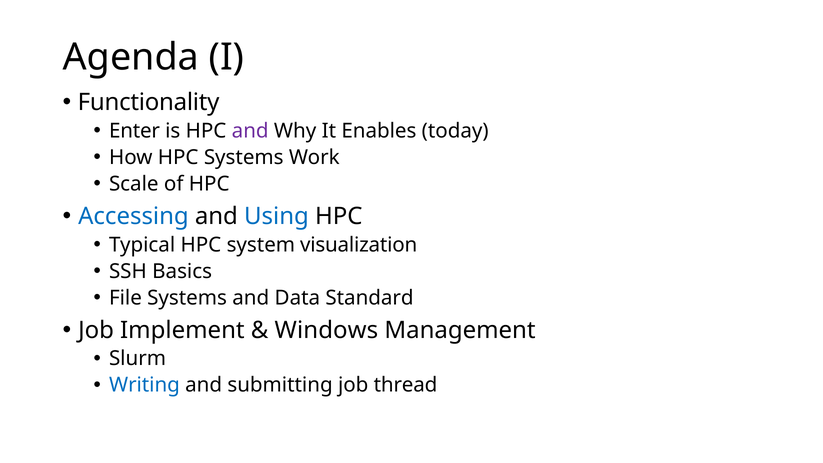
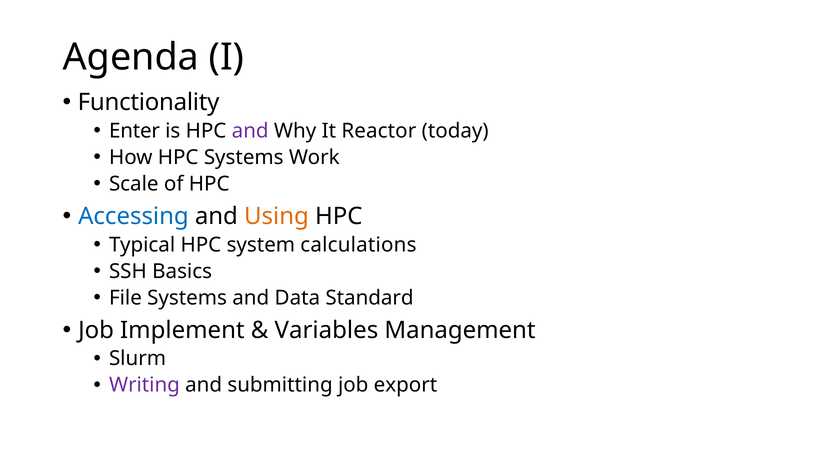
Enables: Enables -> Reactor
Using colour: blue -> orange
visualization: visualization -> calculations
Windows: Windows -> Variables
Writing colour: blue -> purple
thread: thread -> export
